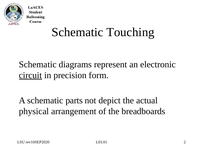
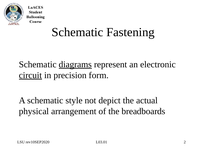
Touching: Touching -> Fastening
diagrams underline: none -> present
parts: parts -> style
